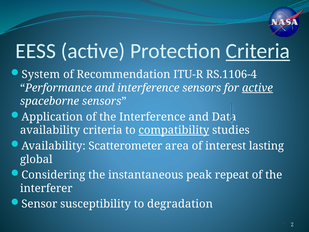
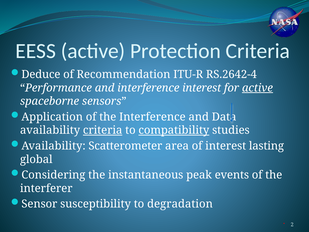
Criteria at (258, 51) underline: present -> none
System: System -> Deduce
RS.1106-4: RS.1106-4 -> RS.2642-4
interference sensors: sensors -> interest
criteria at (103, 130) underline: none -> present
repeat: repeat -> events
